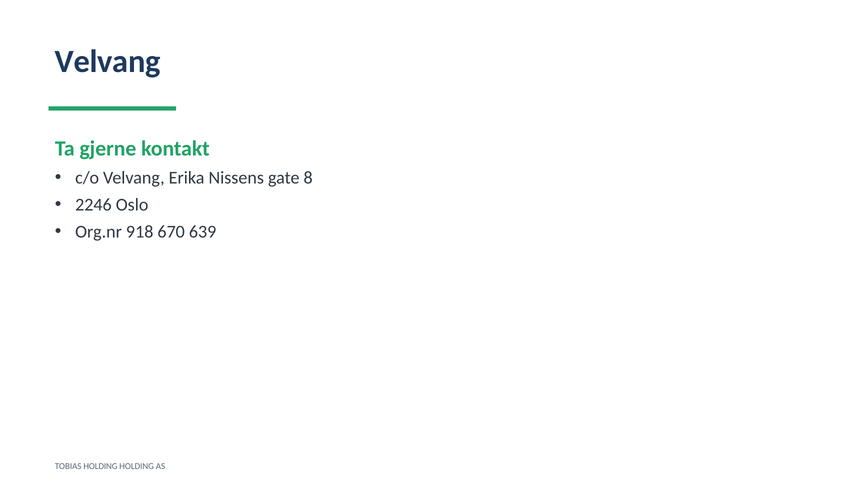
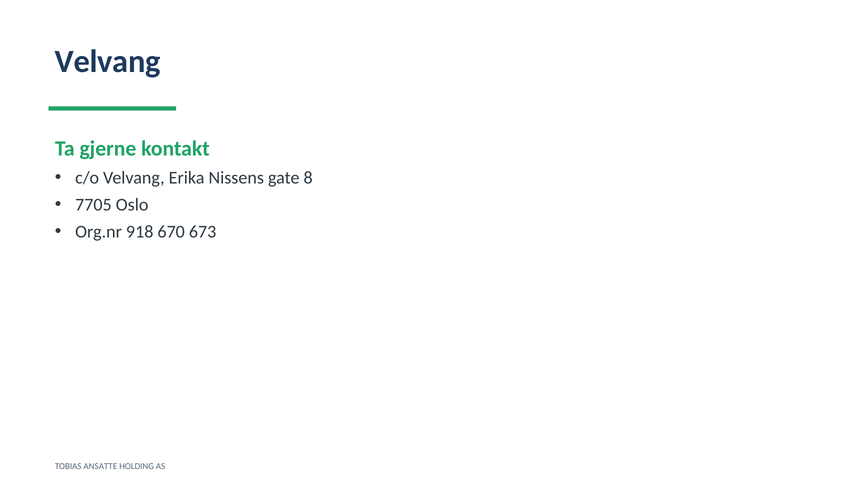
2246: 2246 -> 7705
639: 639 -> 673
TOBIAS HOLDING: HOLDING -> ANSATTE
